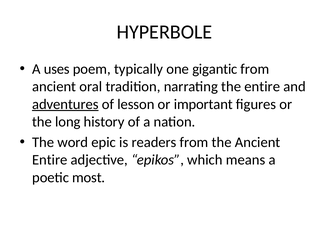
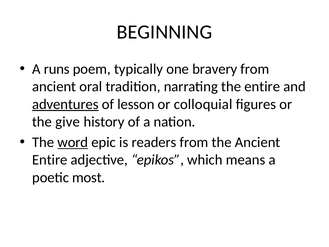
HYPERBOLE: HYPERBOLE -> BEGINNING
uses: uses -> runs
gigantic: gigantic -> bravery
important: important -> colloquial
long: long -> give
word underline: none -> present
